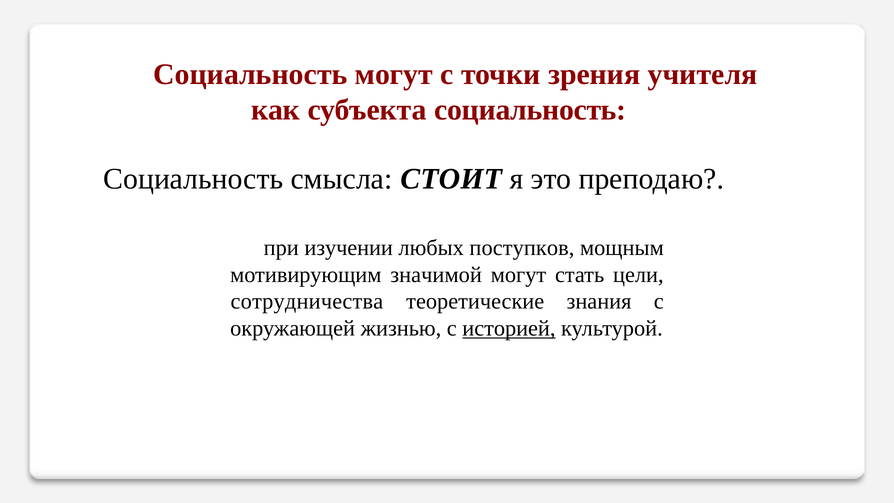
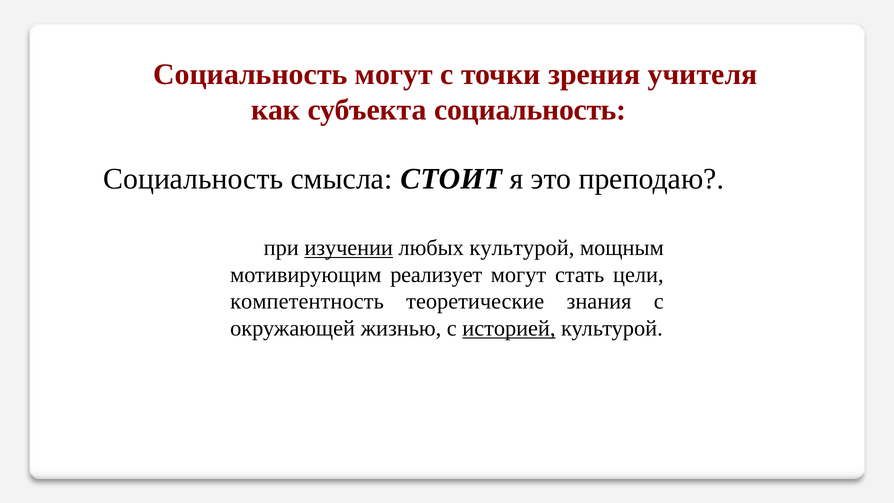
изучении underline: none -> present
любых поступков: поступков -> культурой
значимой: значимой -> реализует
сотрудничества: сотрудничества -> компетентность
